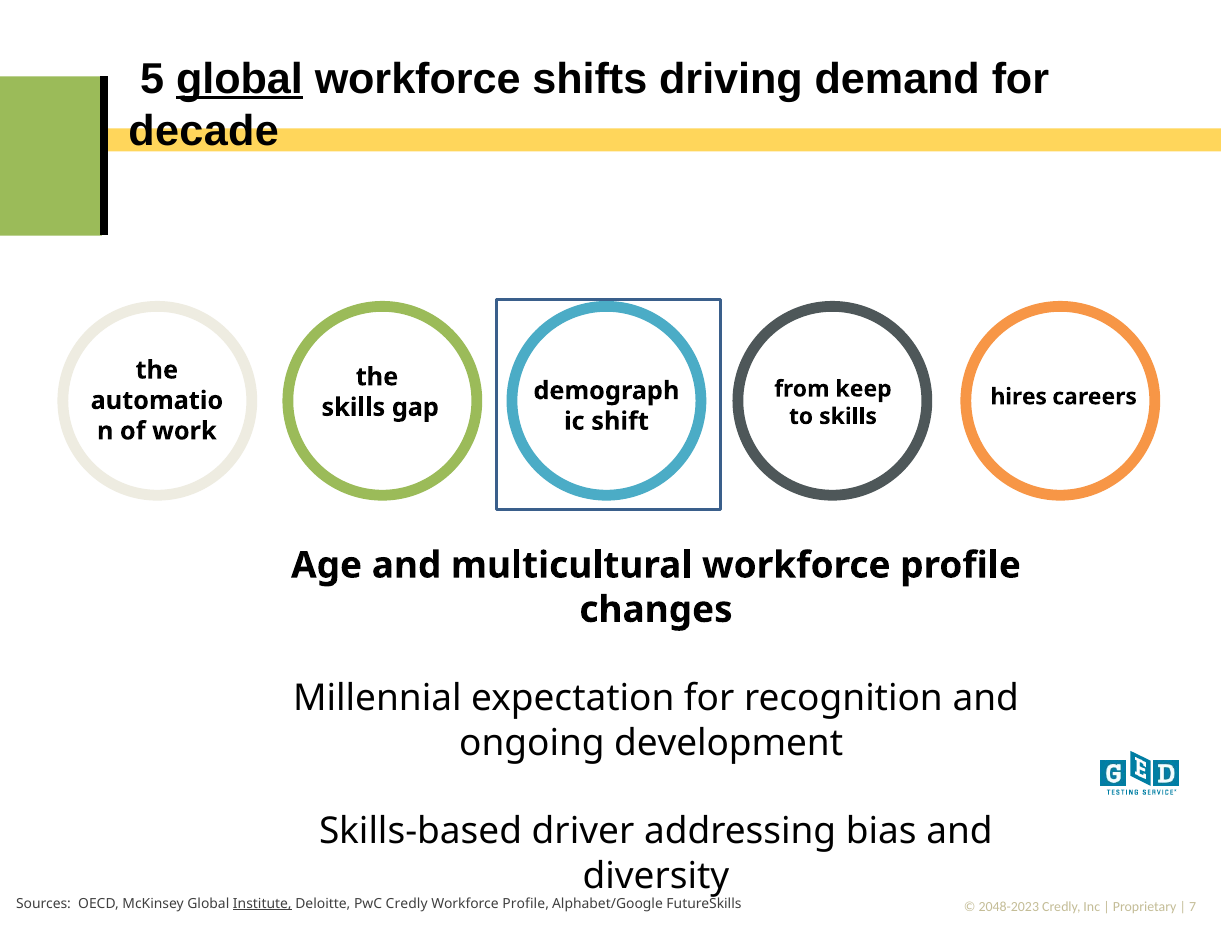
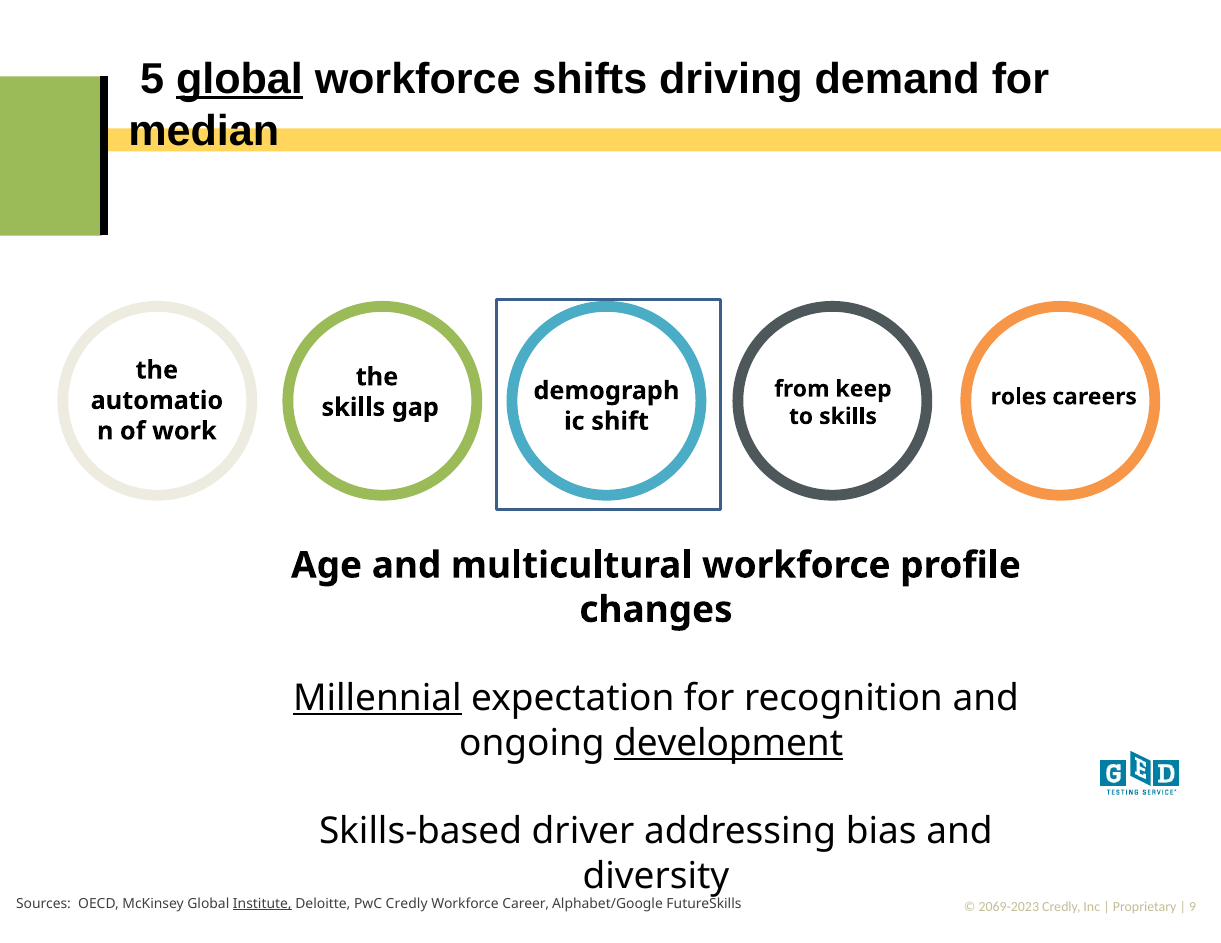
decade: decade -> median
hires: hires -> roles
Millennial underline: none -> present
development underline: none -> present
Profile at (526, 904): Profile -> Career
2048-2023: 2048-2023 -> 2069-2023
7: 7 -> 9
